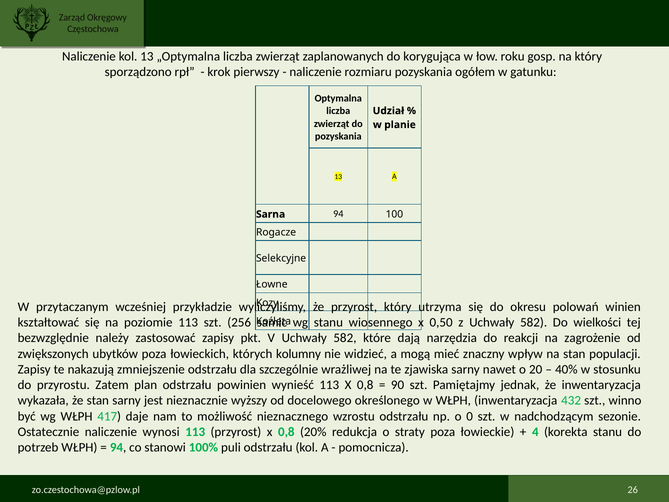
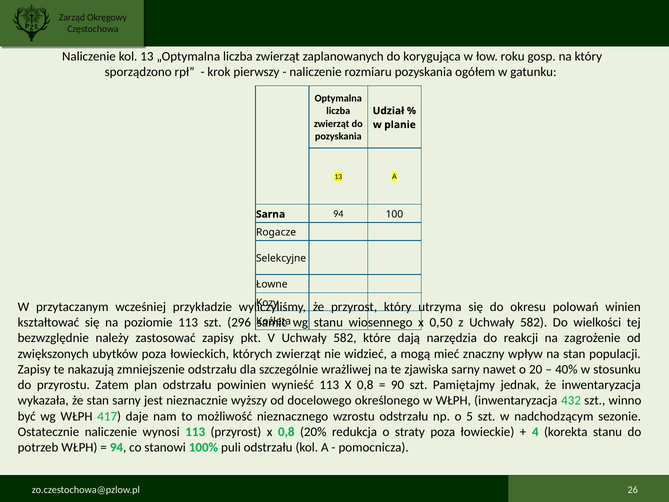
256: 256 -> 296
których kolumny: kolumny -> zwierząt
0: 0 -> 5
